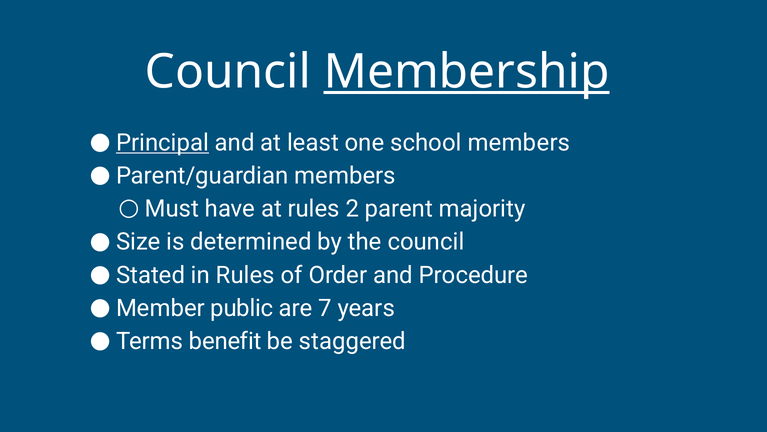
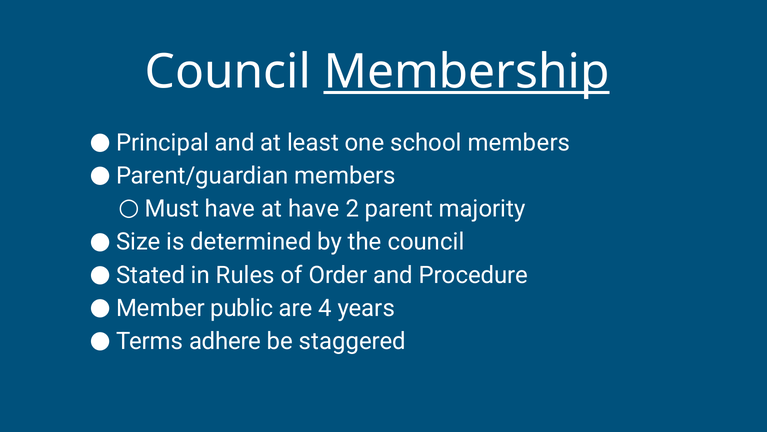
Principal underline: present -> none
at rules: rules -> have
7: 7 -> 4
benefit: benefit -> adhere
